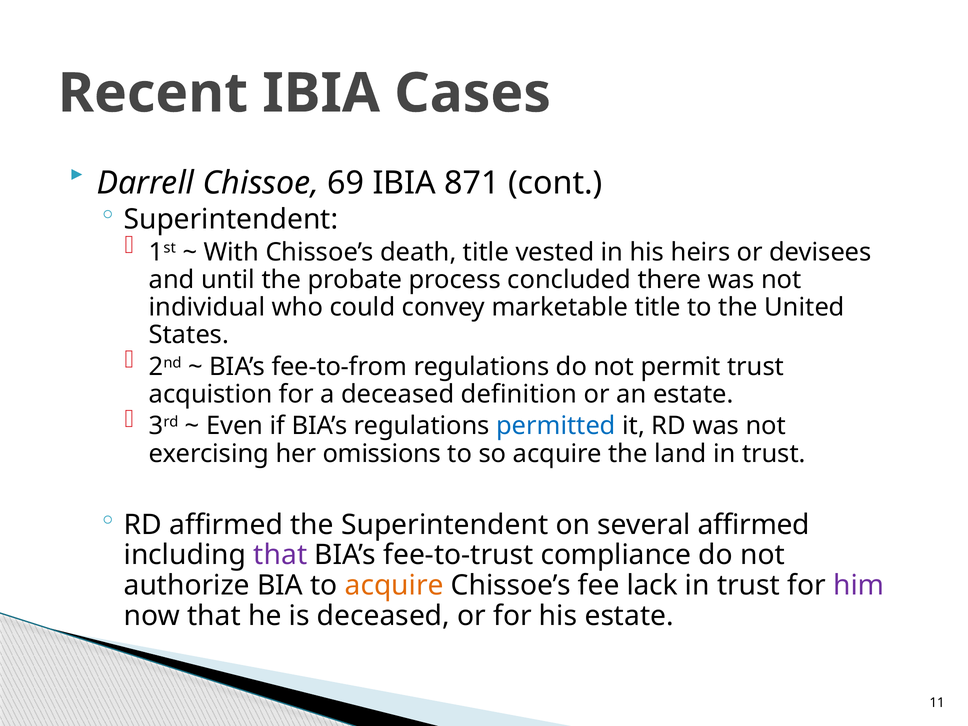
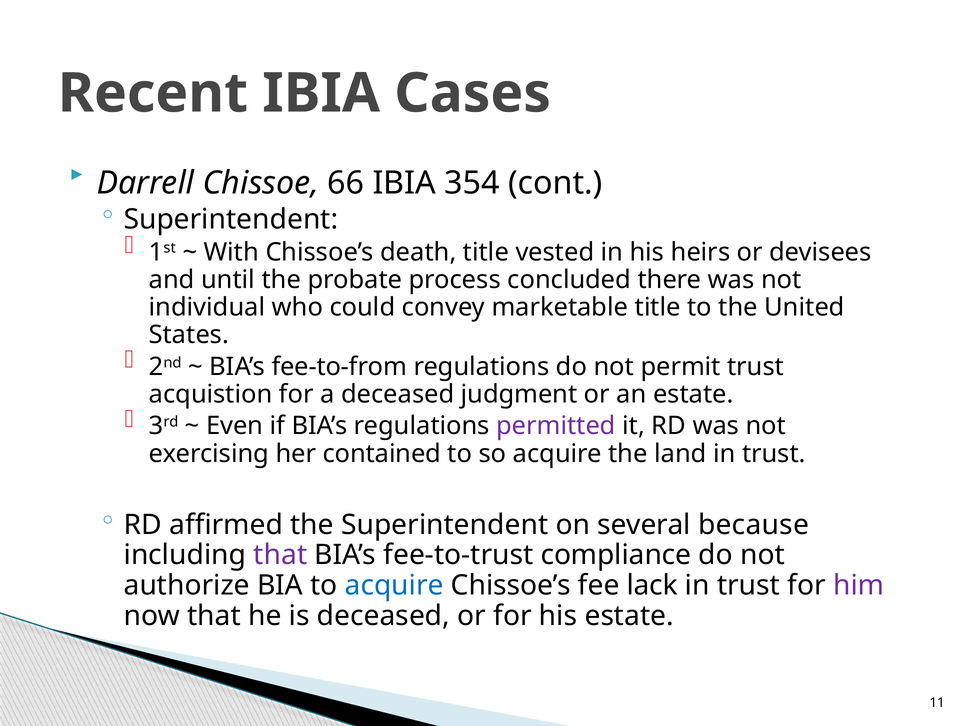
69: 69 -> 66
871: 871 -> 354
definition: definition -> judgment
permitted colour: blue -> purple
omissions: omissions -> contained
several affirmed: affirmed -> because
acquire at (394, 586) colour: orange -> blue
